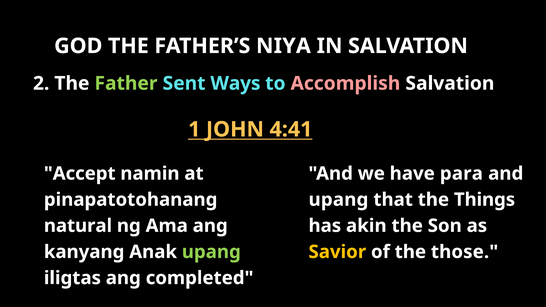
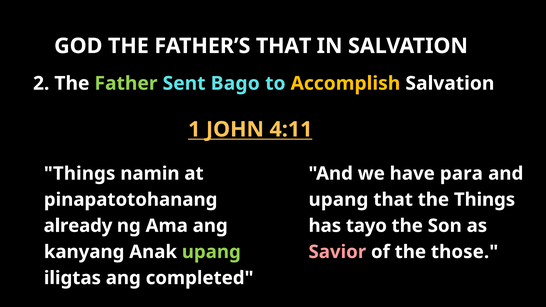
FATHER’S NIYA: NIYA -> THAT
Ways: Ways -> Bago
Accomplish colour: pink -> yellow
4:41: 4:41 -> 4:11
Accept at (80, 174): Accept -> Things
natural: natural -> already
akin: akin -> tayo
Savior colour: yellow -> pink
